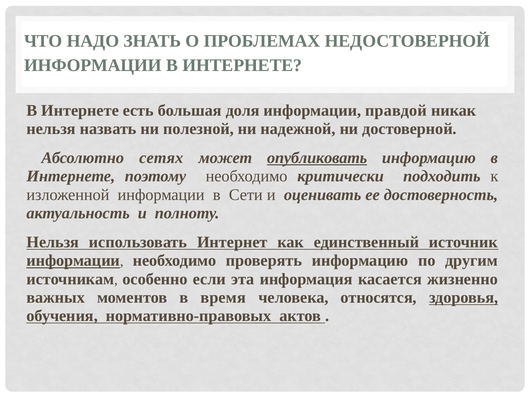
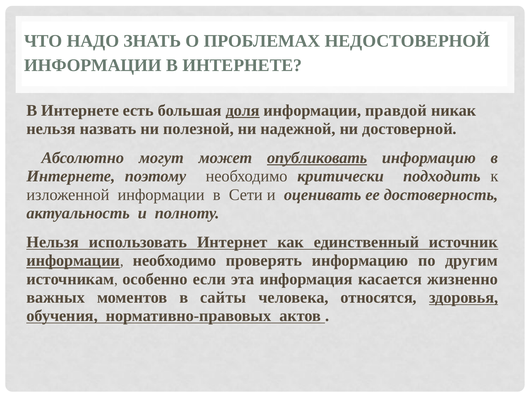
доля underline: none -> present
сетях: сетях -> могут
время: время -> сайты
